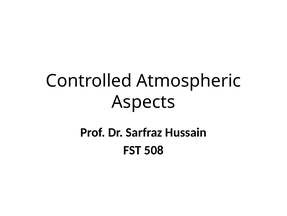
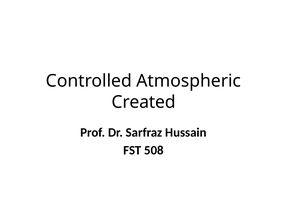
Aspects: Aspects -> Created
